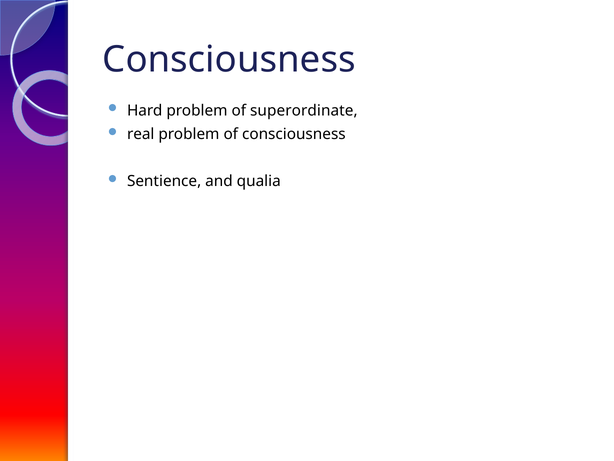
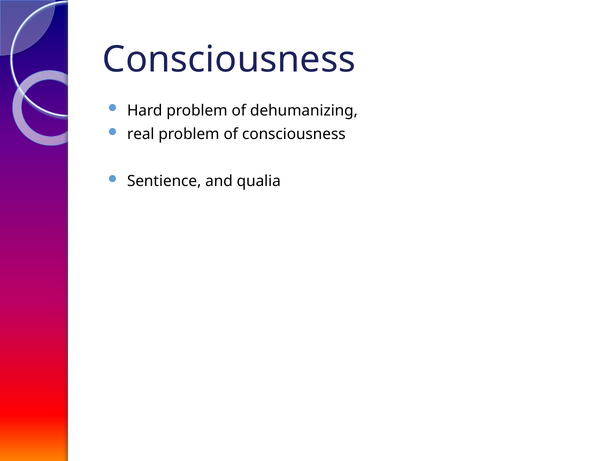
superordinate: superordinate -> dehumanizing
